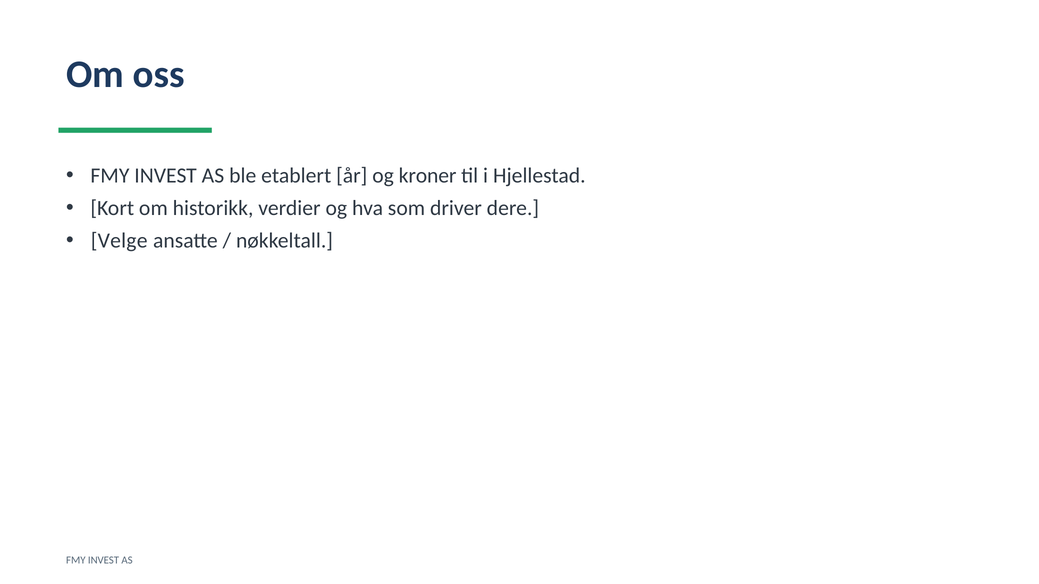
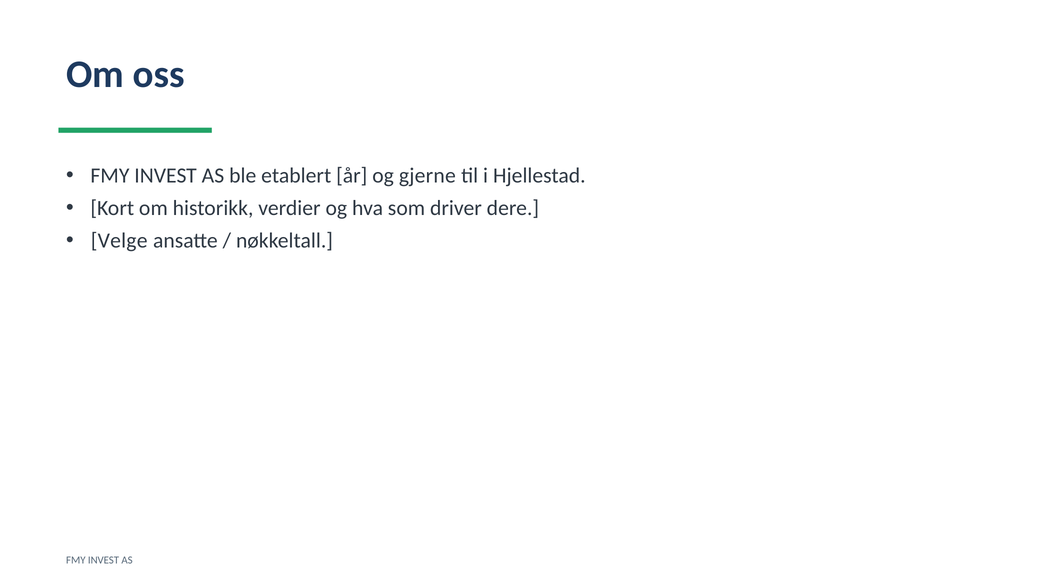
kroner: kroner -> gjerne
